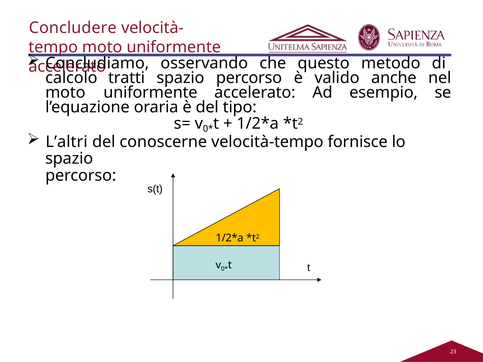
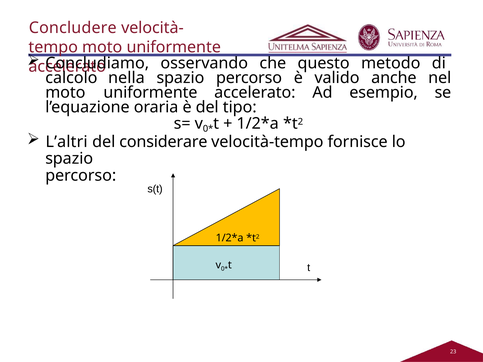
tratti: tratti -> nella
conoscerne: conoscerne -> considerare
